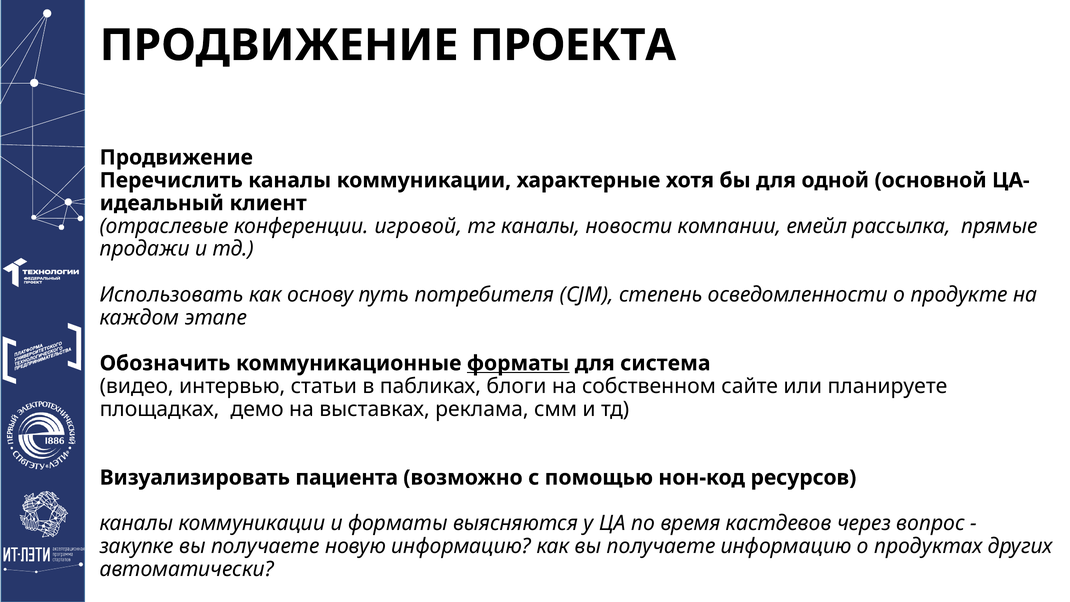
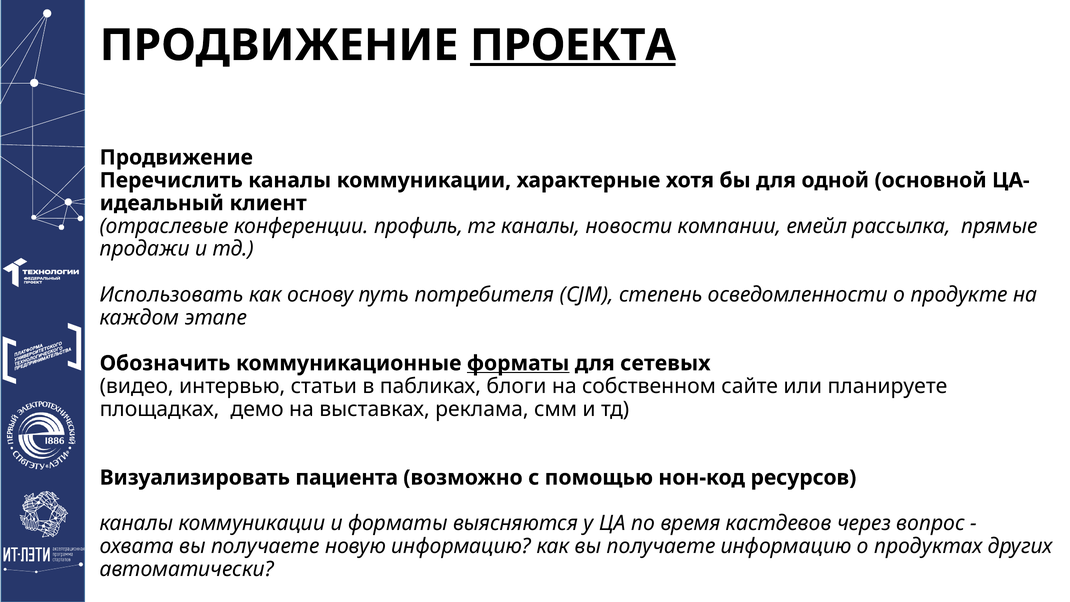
ПРОЕКТА underline: none -> present
игровой: игровой -> профиль
система: система -> сетевых
закупке: закупке -> охвата
